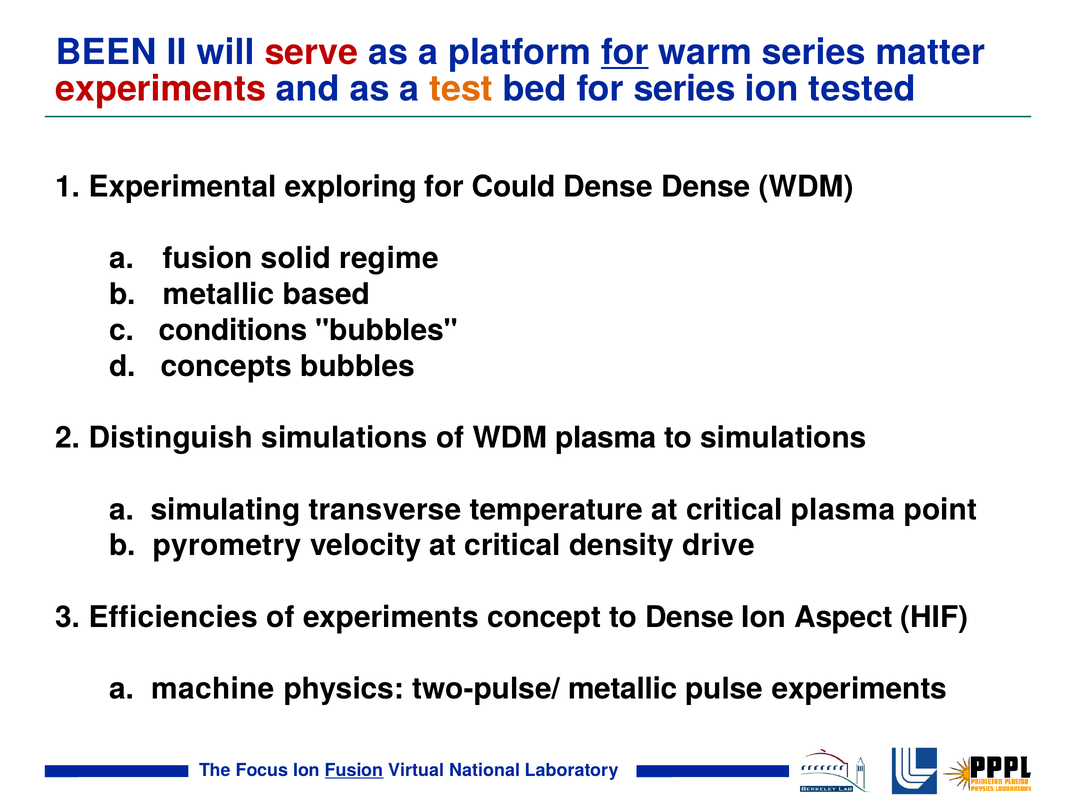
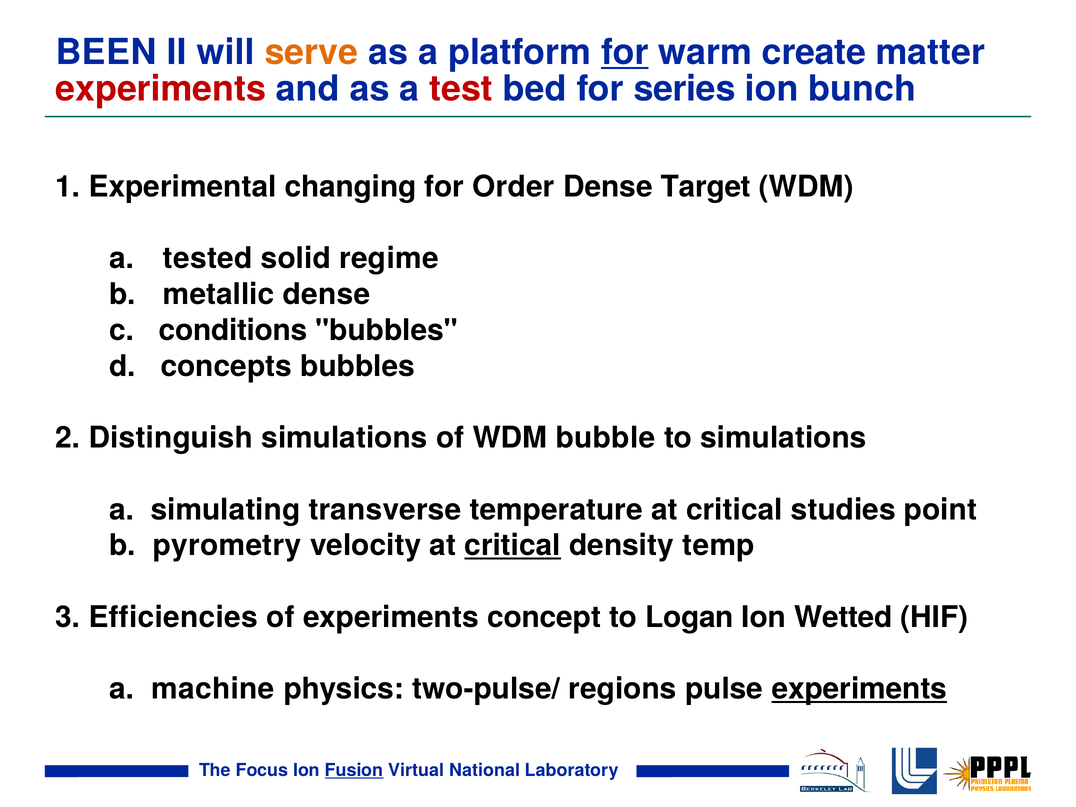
serve colour: red -> orange
warm series: series -> create
test colour: orange -> red
tested: tested -> bunch
exploring: exploring -> changing
Could: Could -> Order
Dense Dense: Dense -> Target
a fusion: fusion -> tested
metallic based: based -> dense
WDM plasma: plasma -> bubble
critical plasma: plasma -> studies
critical at (513, 546) underline: none -> present
drive: drive -> temp
to Dense: Dense -> Logan
Aspect: Aspect -> Wetted
two-pulse/ metallic: metallic -> regions
experiments at (859, 689) underline: none -> present
